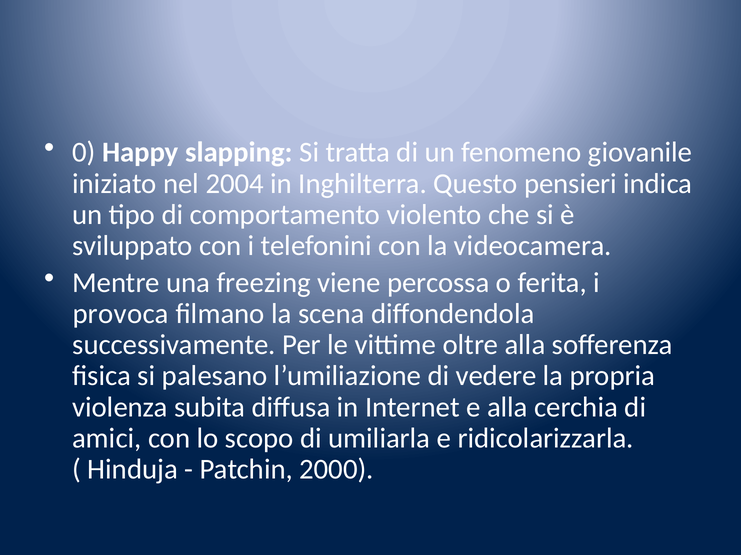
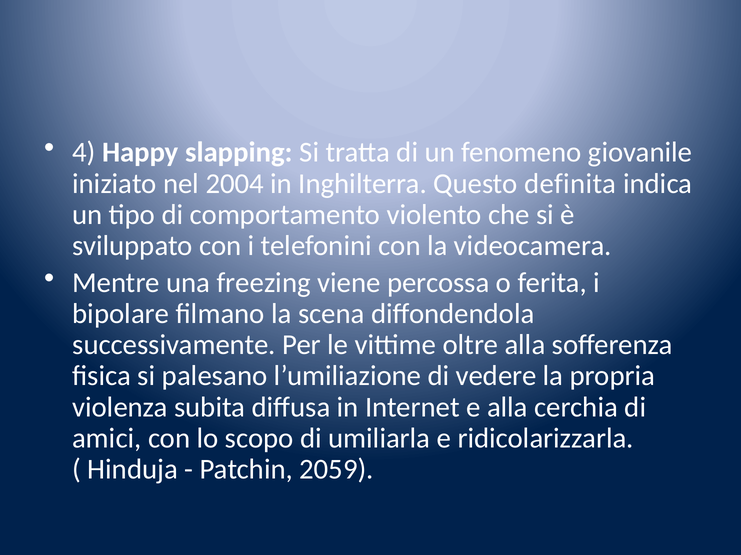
0: 0 -> 4
pensieri: pensieri -> definita
provoca: provoca -> bipolare
2000: 2000 -> 2059
